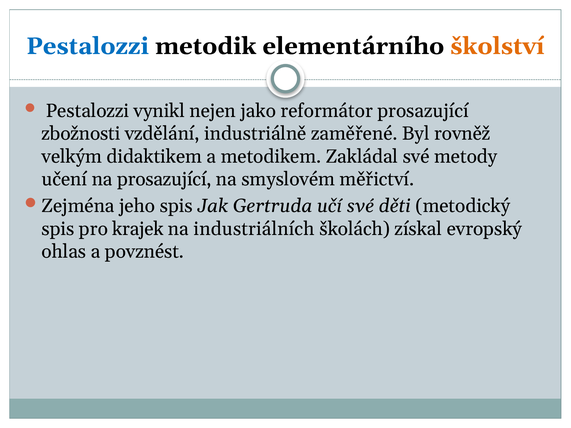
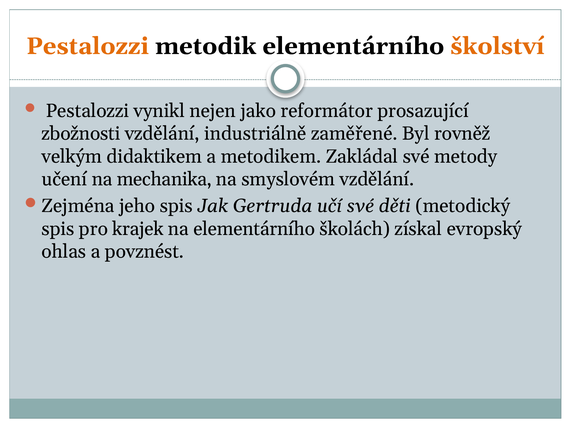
Pestalozzi at (88, 46) colour: blue -> orange
na prosazující: prosazující -> mechanika
smyslovém měřictví: měřictví -> vzdělání
na industriálních: industriálních -> elementárního
